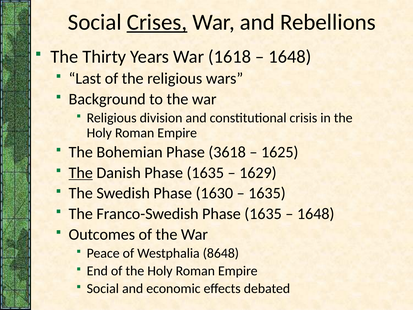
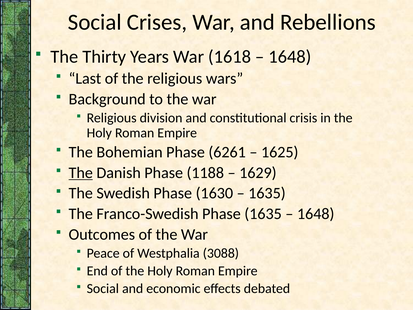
Crises underline: present -> none
3618: 3618 -> 6261
Danish Phase 1635: 1635 -> 1188
8648: 8648 -> 3088
